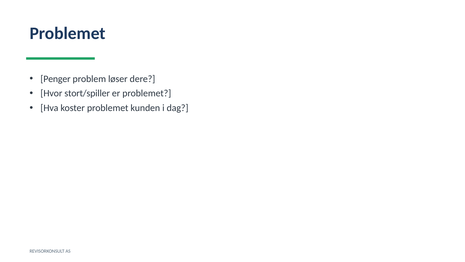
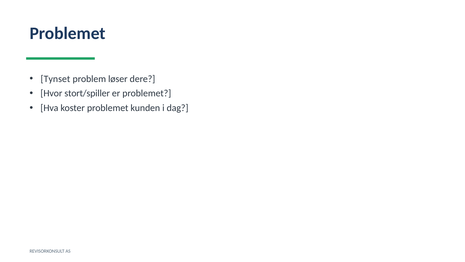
Penger: Penger -> Tynset
